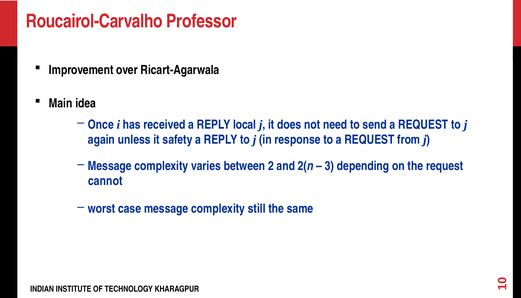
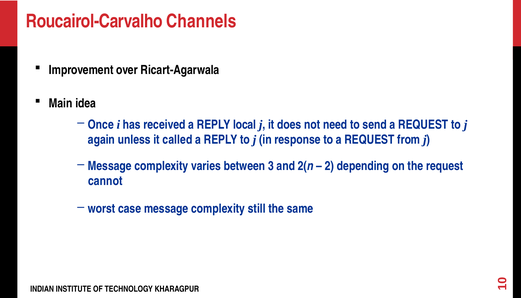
Professor: Professor -> Channels
safety: safety -> called
2: 2 -> 3
3: 3 -> 2
